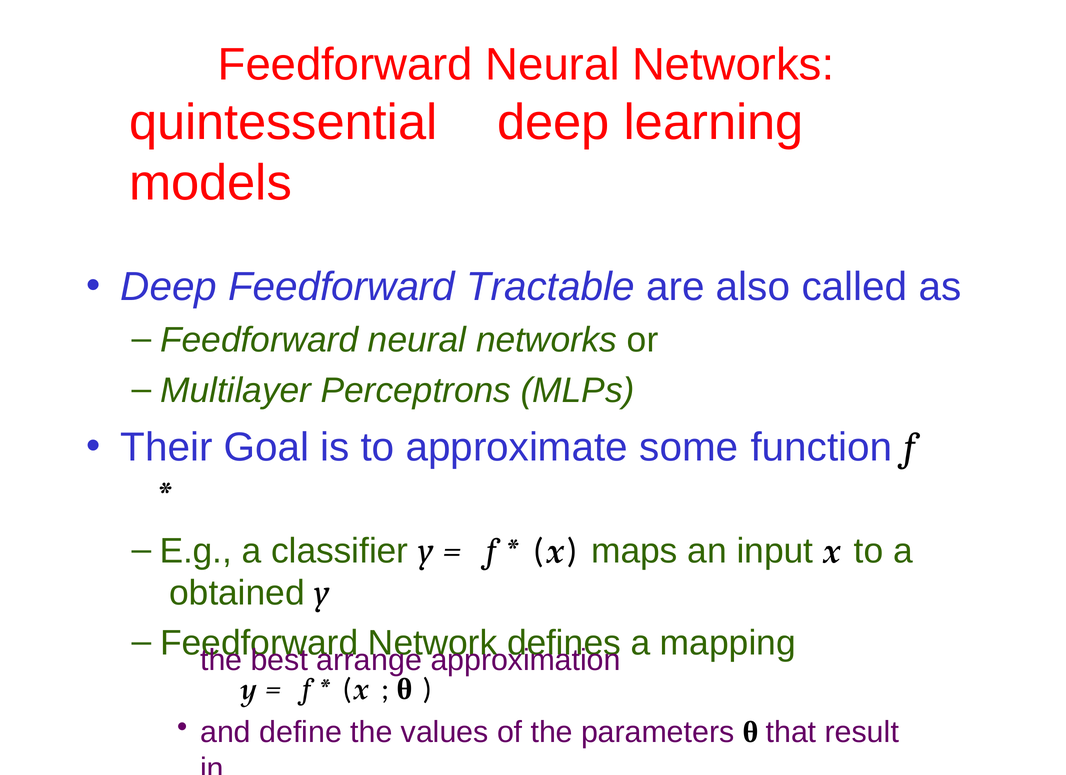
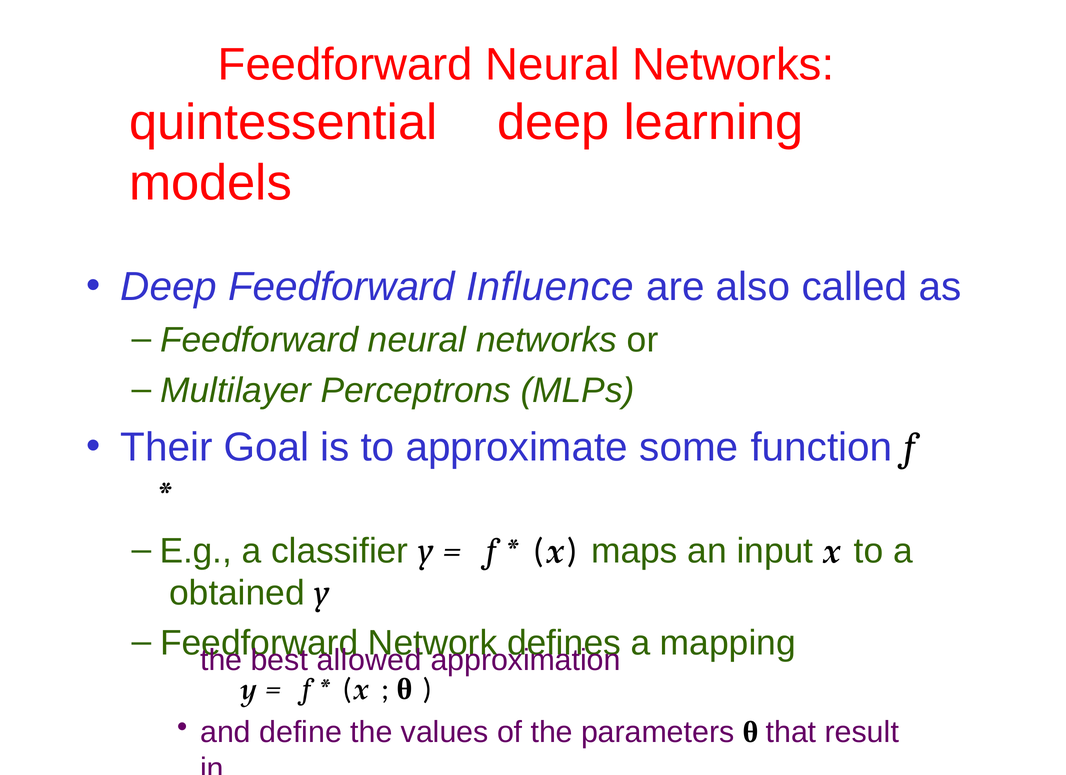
Tractable: Tractable -> Influence
arrange: arrange -> allowed
